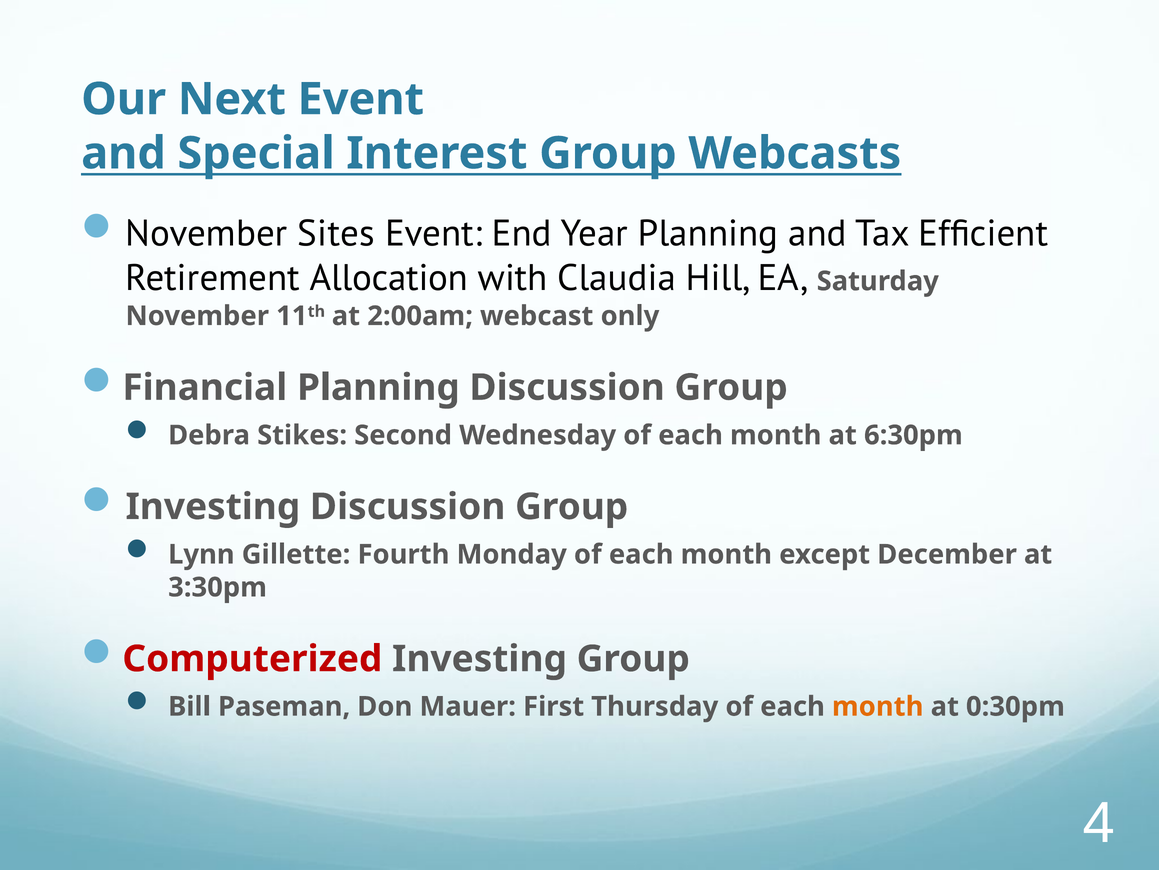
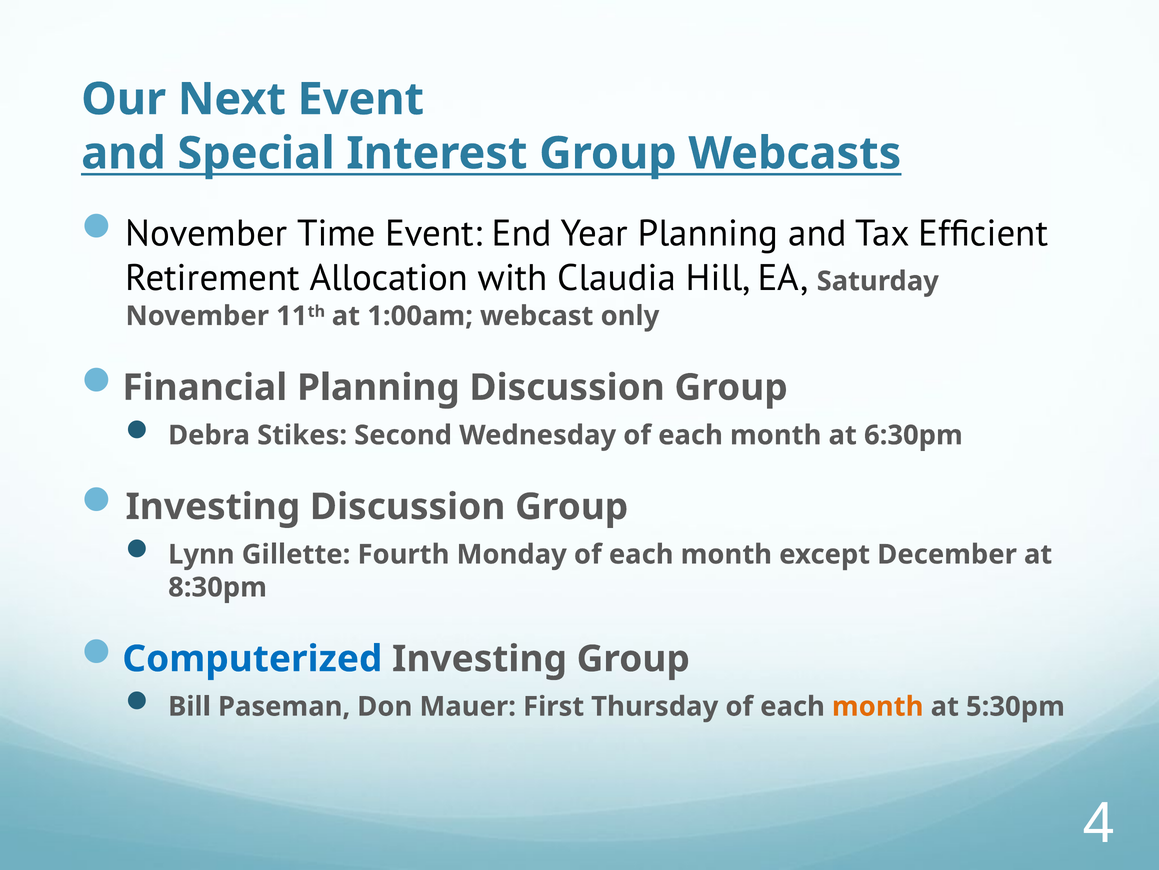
Sites: Sites -> Time
2:00am: 2:00am -> 1:00am
3:30pm: 3:30pm -> 8:30pm
Computerized colour: red -> blue
0:30pm: 0:30pm -> 5:30pm
